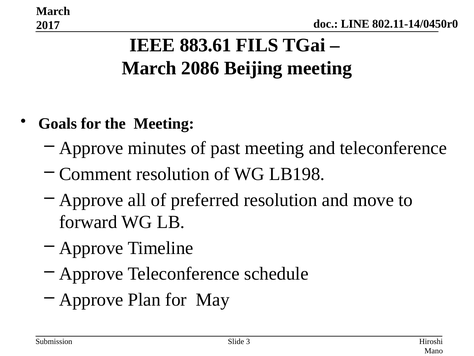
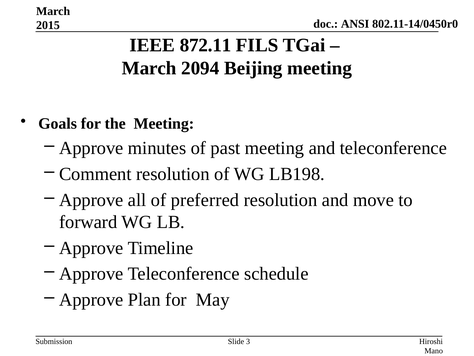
LINE: LINE -> ANSI
2017: 2017 -> 2015
883.61: 883.61 -> 872.11
2086: 2086 -> 2094
